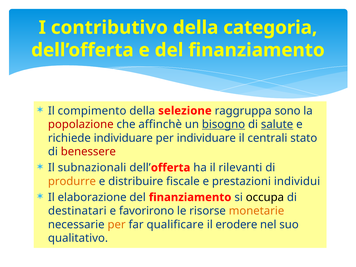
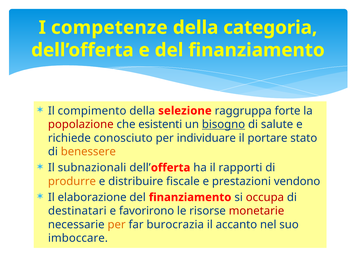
contributivo: contributivo -> competenze
sono: sono -> forte
affinchè: affinchè -> esistenti
salute underline: present -> none
richiede individuare: individuare -> conosciuto
centrali: centrali -> portare
benessere colour: red -> orange
rilevanti: rilevanti -> rapporti
individui: individui -> vendono
occupa colour: black -> red
monetarie colour: orange -> red
qualificare: qualificare -> burocrazia
erodere: erodere -> accanto
qualitativo: qualitativo -> imboccare
